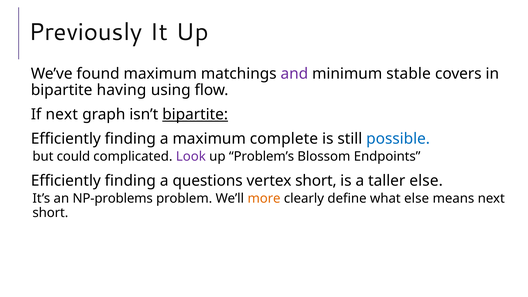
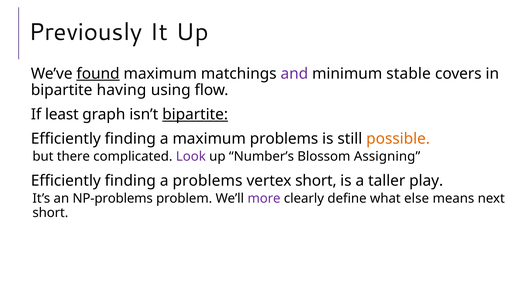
found underline: none -> present
If next: next -> least
maximum complete: complete -> problems
possible colour: blue -> orange
could: could -> there
Problem’s: Problem’s -> Number’s
Endpoints: Endpoints -> Assigning
a questions: questions -> problems
taller else: else -> play
more colour: orange -> purple
